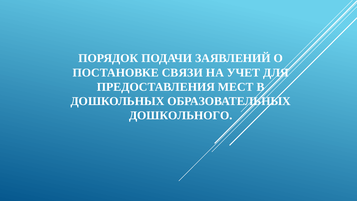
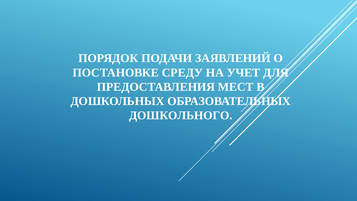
СВЯЗИ: СВЯЗИ -> СРЕДУ
